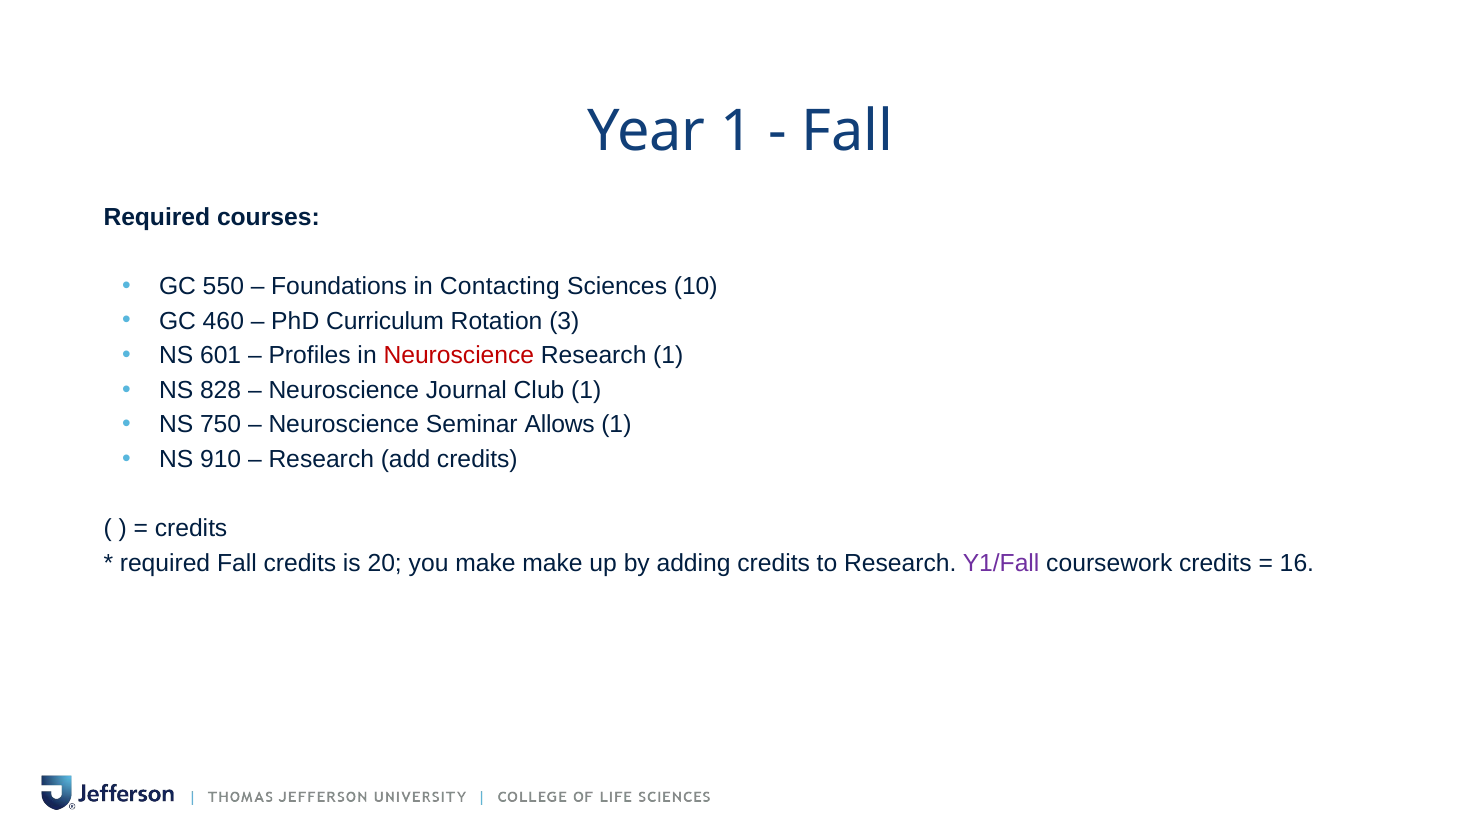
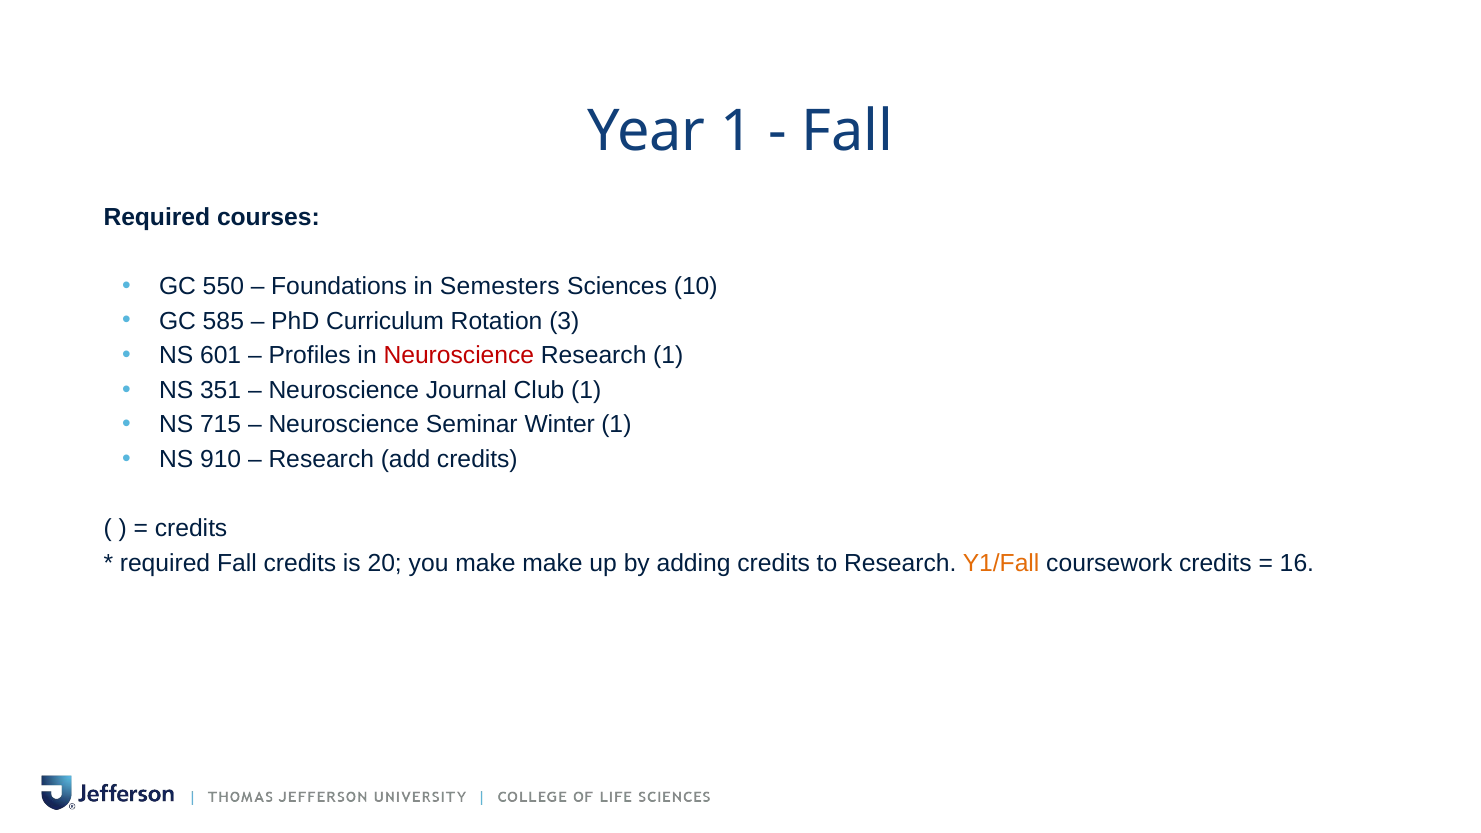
Contacting: Contacting -> Semesters
460: 460 -> 585
828: 828 -> 351
750: 750 -> 715
Allows: Allows -> Winter
Y1/Fall colour: purple -> orange
